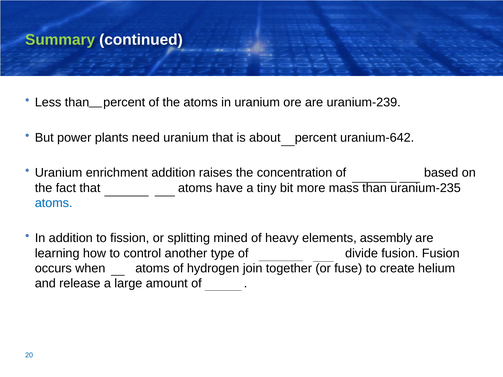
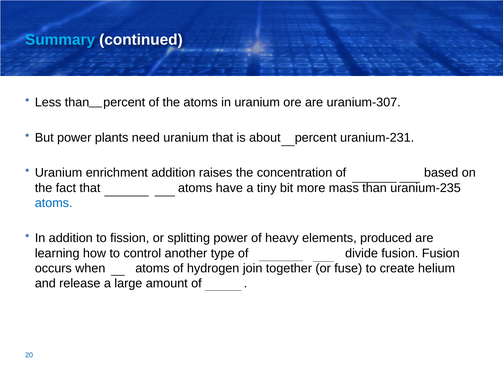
Summary colour: light green -> light blue
uranium-239: uranium-239 -> uranium-307
uranium-642: uranium-642 -> uranium-231
splitting mined: mined -> power
assembly: assembly -> produced
